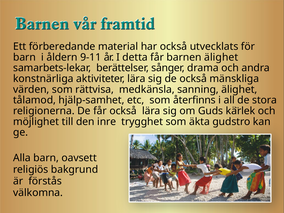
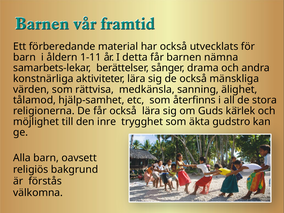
9-11: 9-11 -> 1-11
barnen älighet: älighet -> nämna
